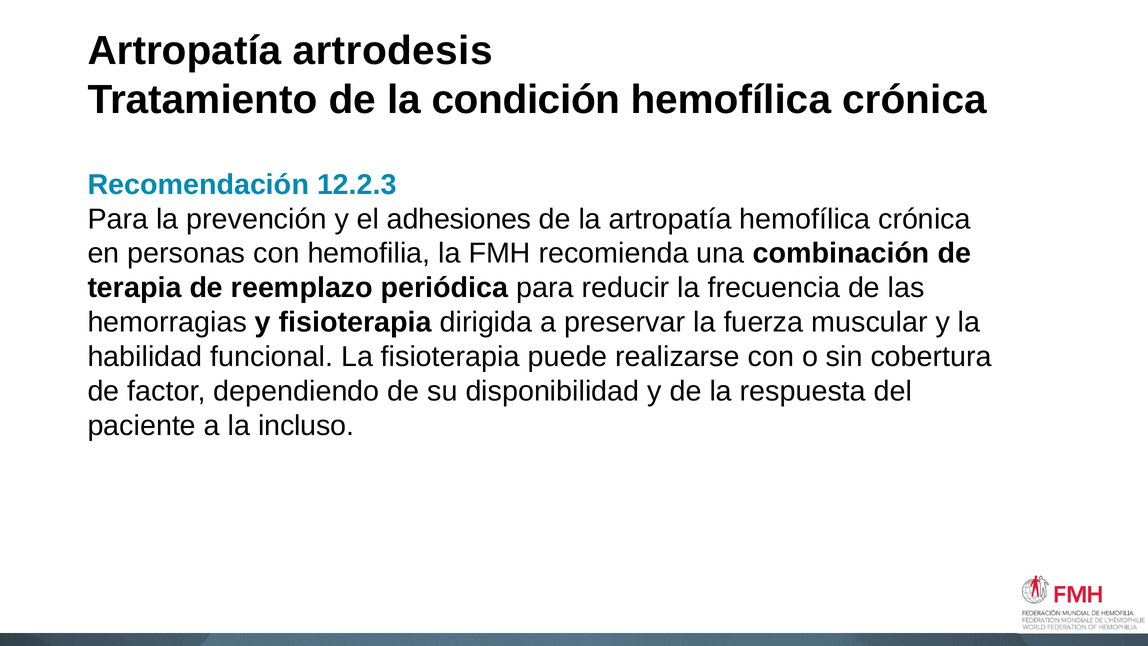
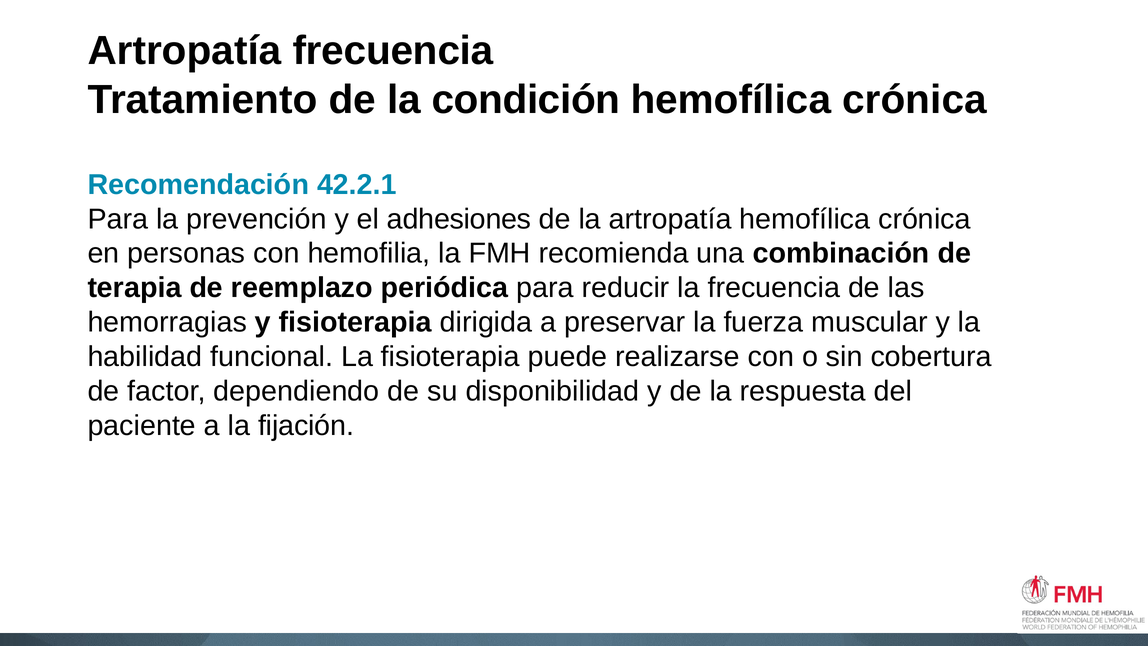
Artropatía artrodesis: artrodesis -> frecuencia
12.2.3: 12.2.3 -> 42.2.1
incluso: incluso -> fijación
